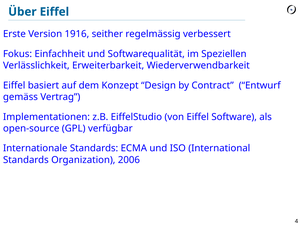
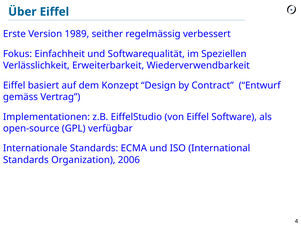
1916: 1916 -> 1989
